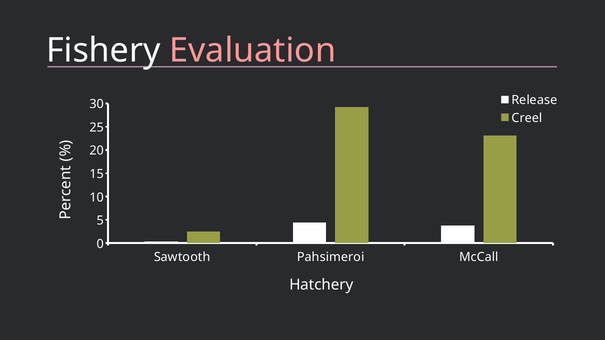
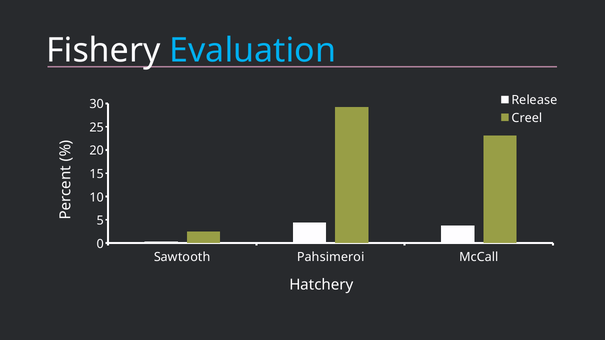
Evaluation colour: pink -> light blue
